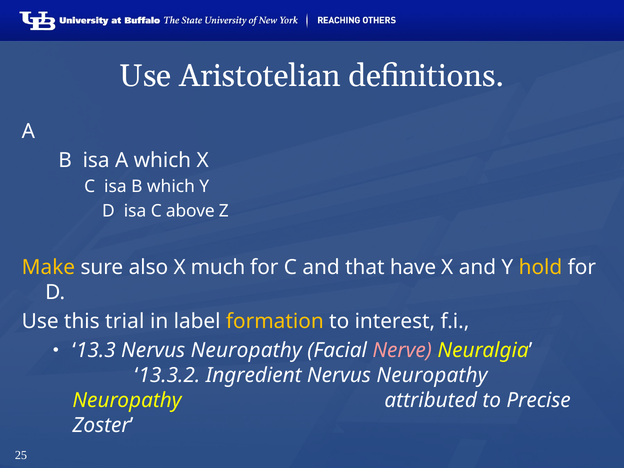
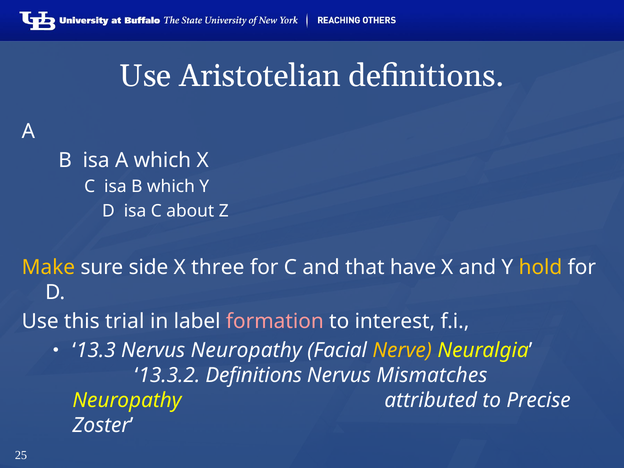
above: above -> about
also: also -> side
much: much -> three
formation colour: yellow -> pink
Nerve colour: pink -> yellow
13.3.2 Ingredient: Ingredient -> Definitions
Neuropathy at (432, 375): Neuropathy -> Mismatches
